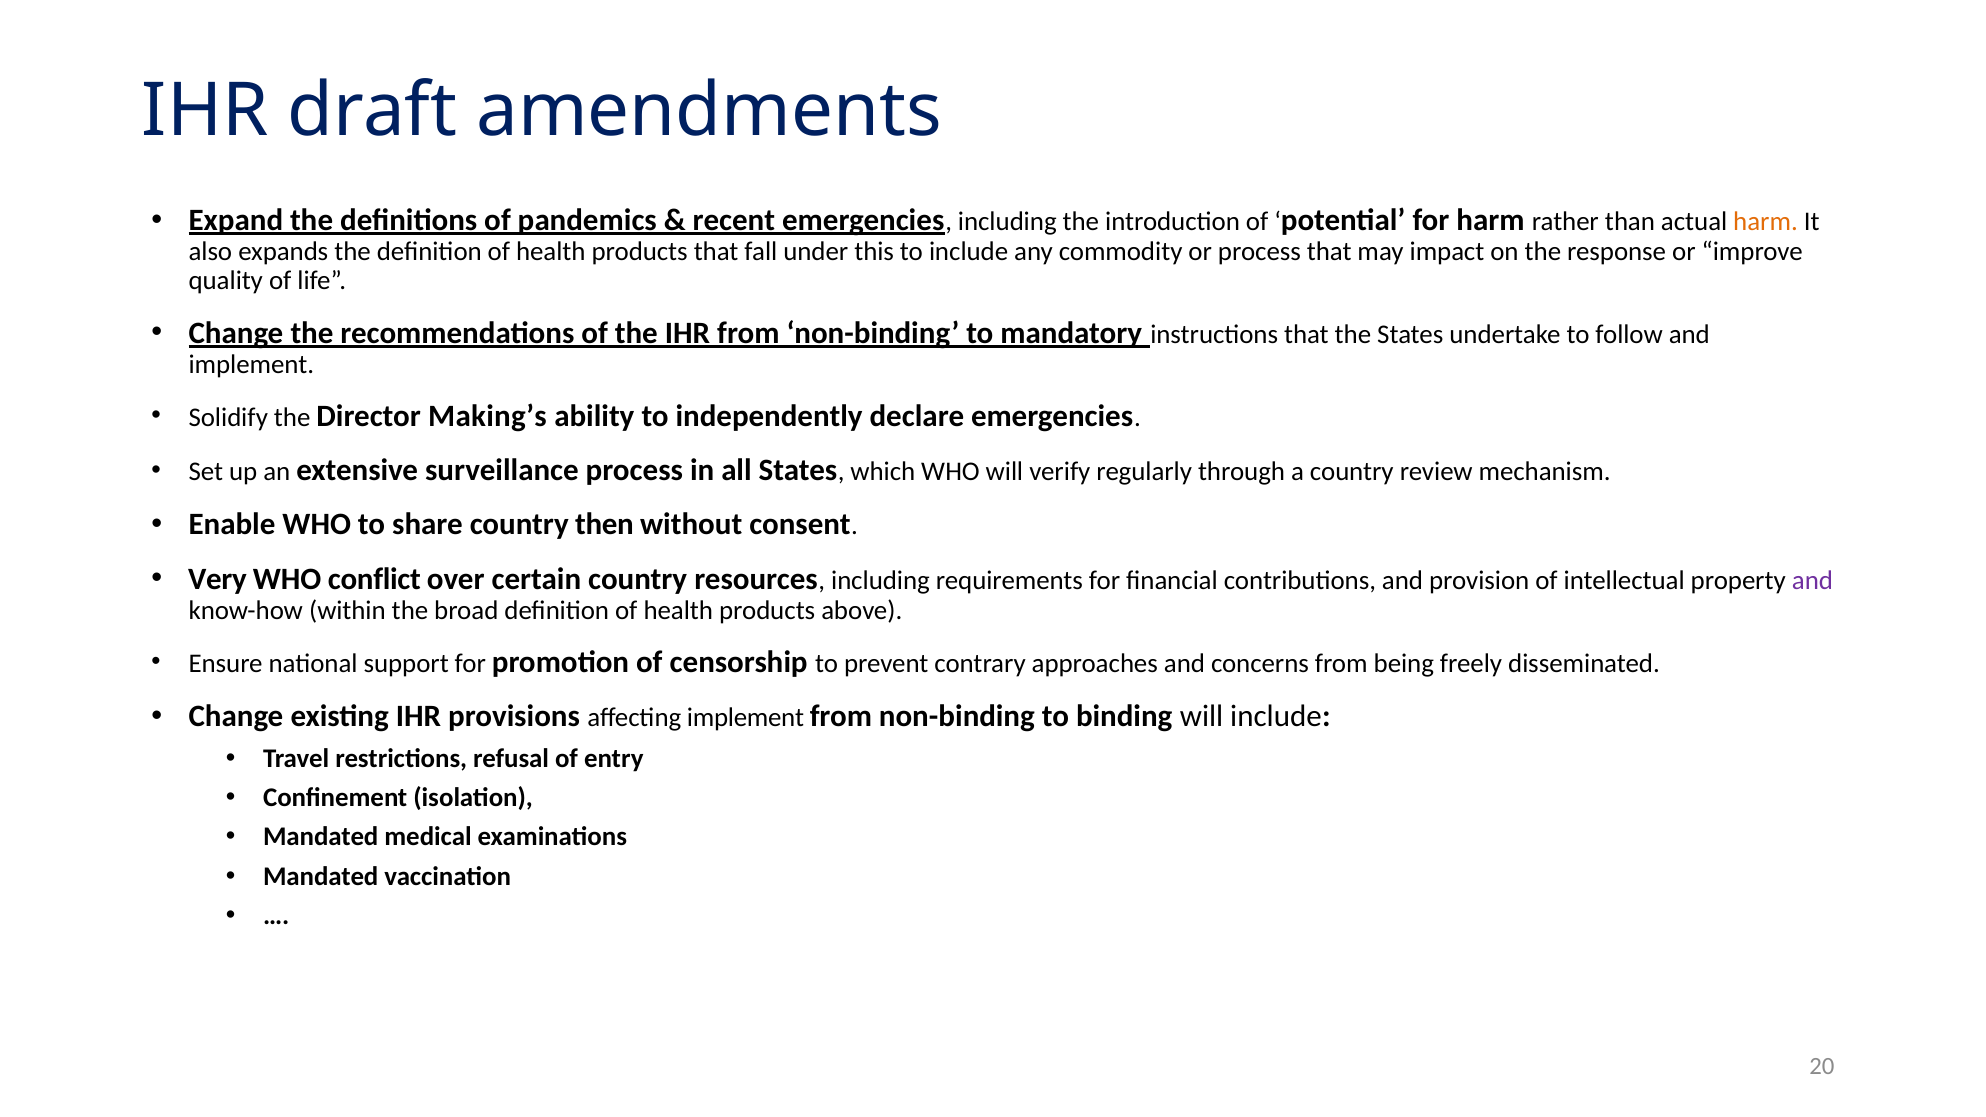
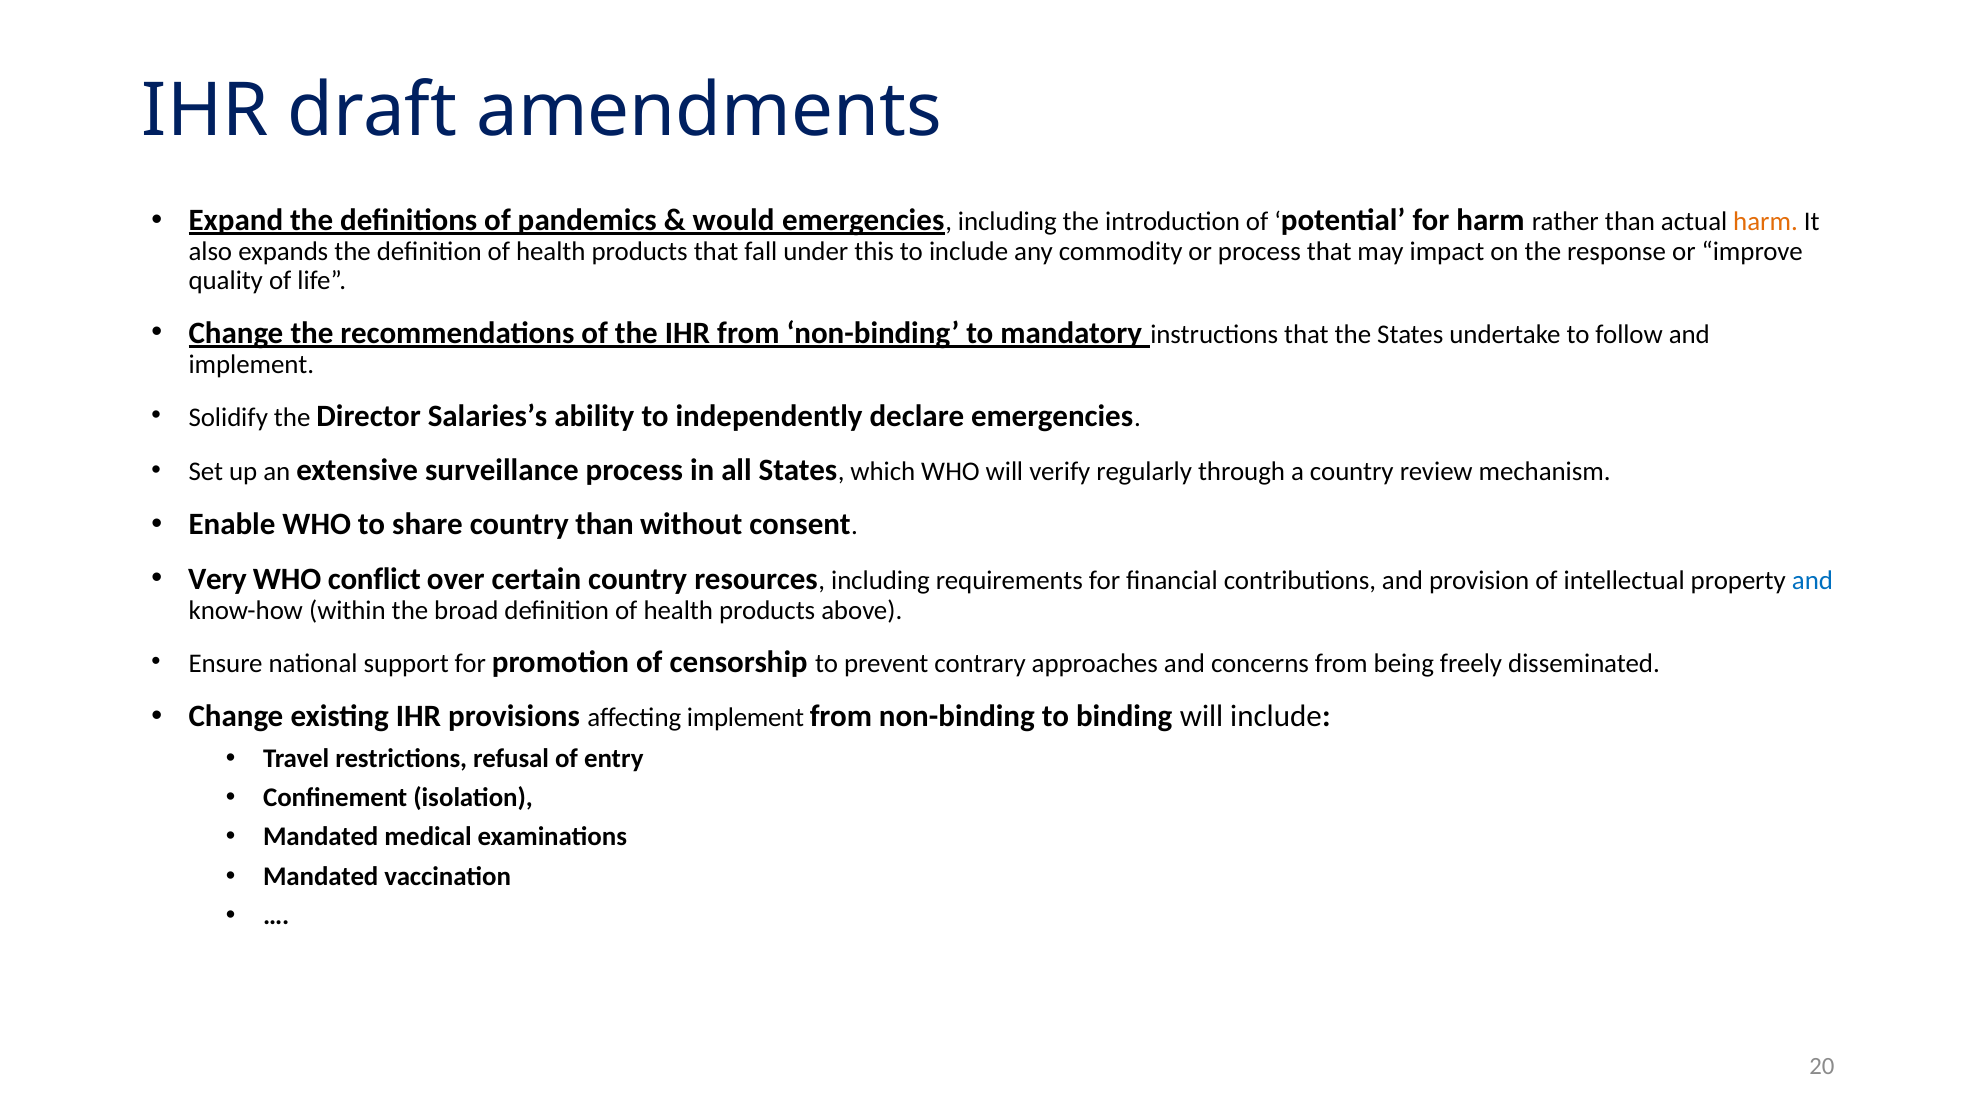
recent: recent -> would
Making’s: Making’s -> Salaries’s
country then: then -> than
and at (1812, 580) colour: purple -> blue
